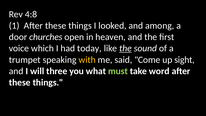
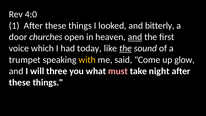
4:8: 4:8 -> 4:0
among: among -> bitterly
and at (135, 37) underline: none -> present
sight: sight -> glow
must colour: light green -> pink
word: word -> night
